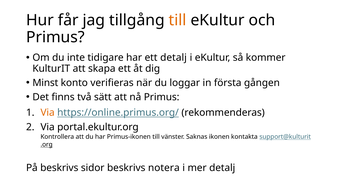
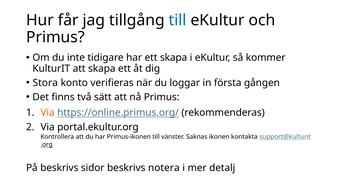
till at (178, 20) colour: orange -> blue
ett detalj: detalj -> skapa
Minst: Minst -> Stora
